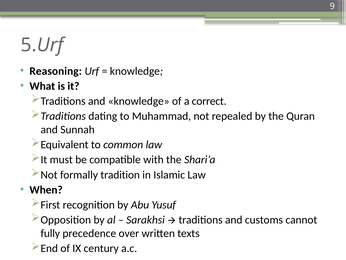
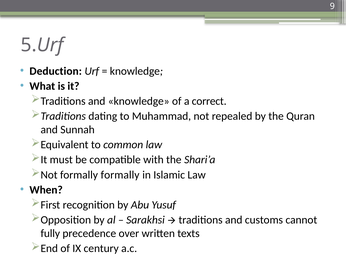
Reasoning: Reasoning -> Deduction
formally tradition: tradition -> formally
